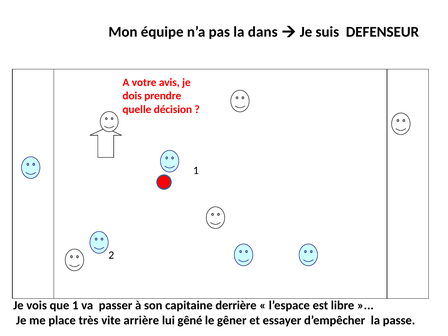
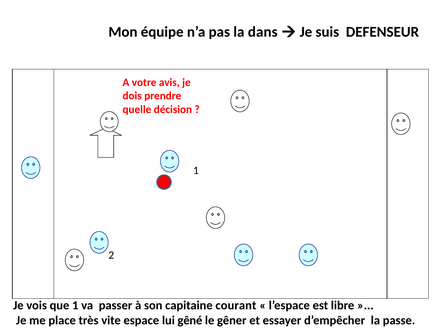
derrière: derrière -> courant
arrière: arrière -> espace
